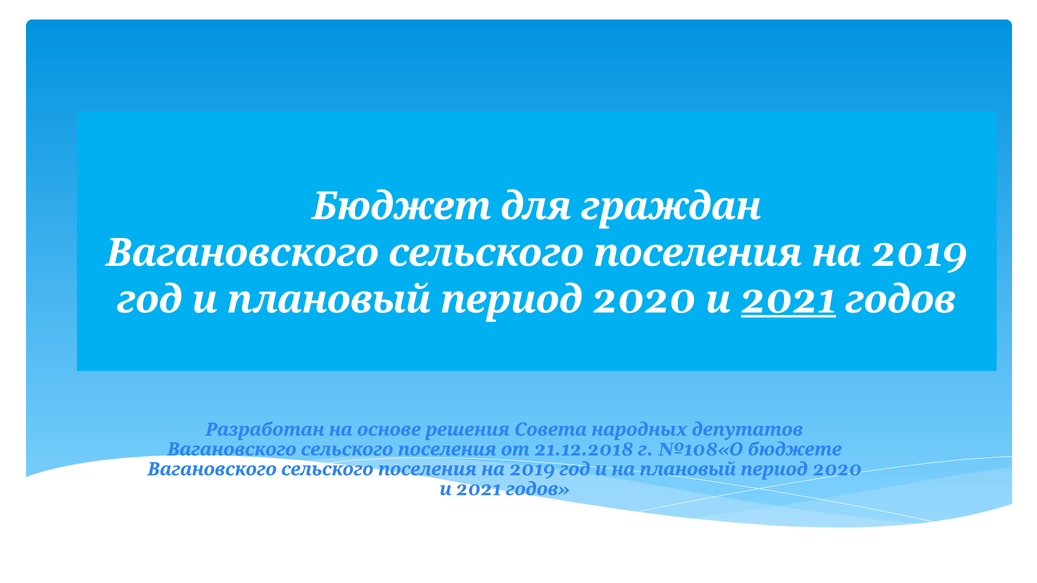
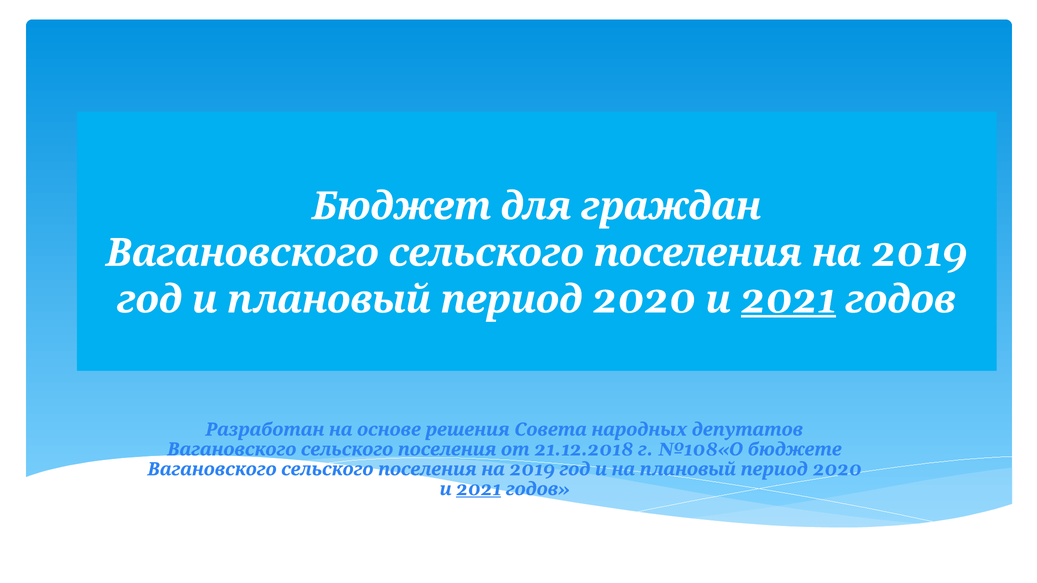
2021 at (479, 489) underline: none -> present
